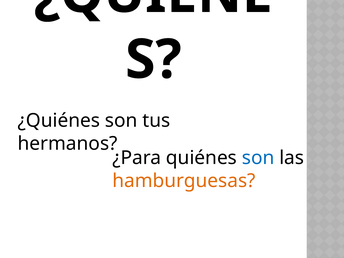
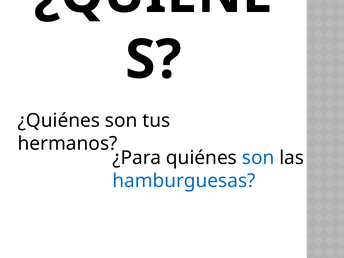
hamburguesas colour: orange -> blue
